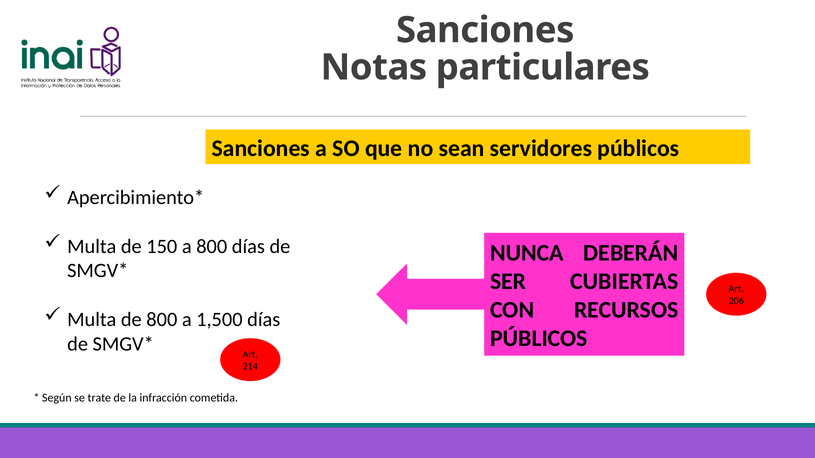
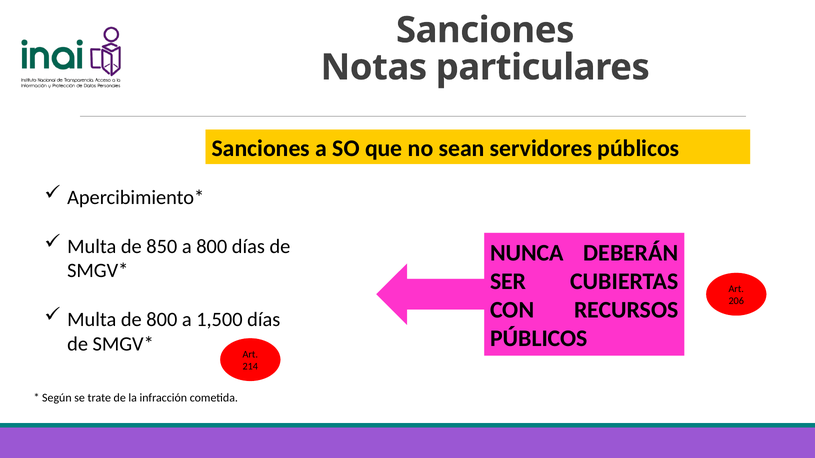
150: 150 -> 850
